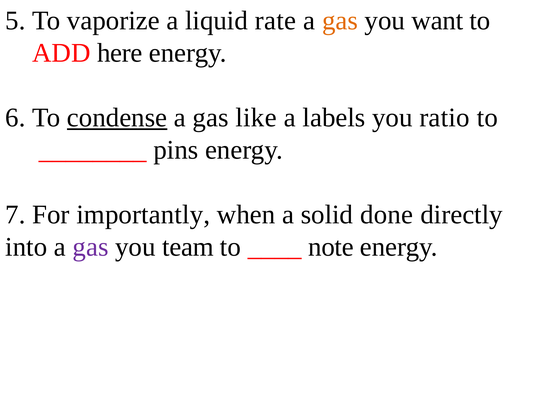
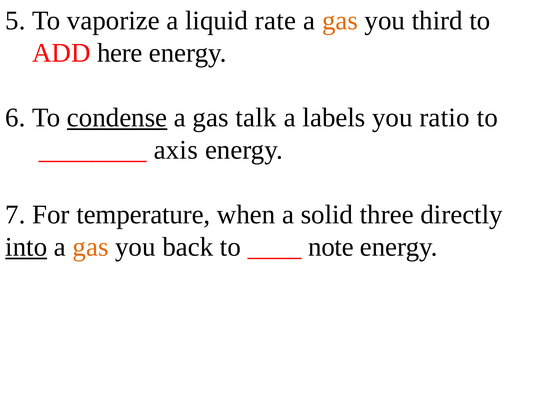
want: want -> third
like: like -> talk
pins: pins -> axis
importantly: importantly -> temperature
done: done -> three
into underline: none -> present
gas at (91, 247) colour: purple -> orange
team: team -> back
